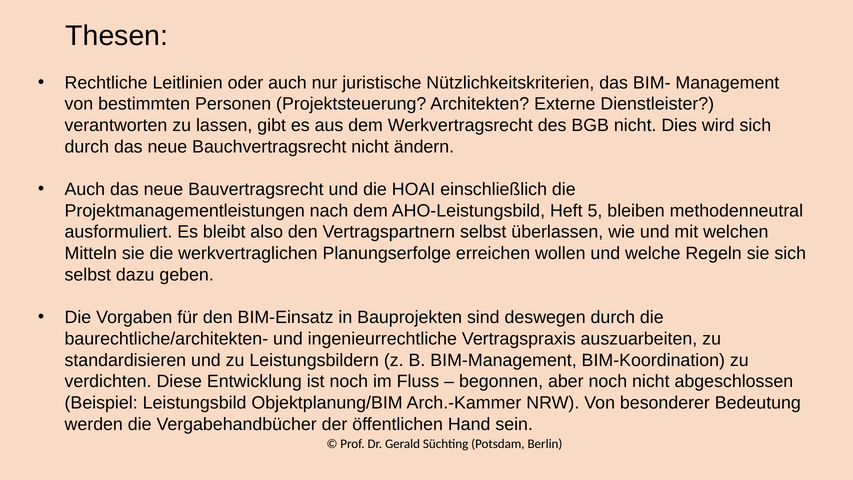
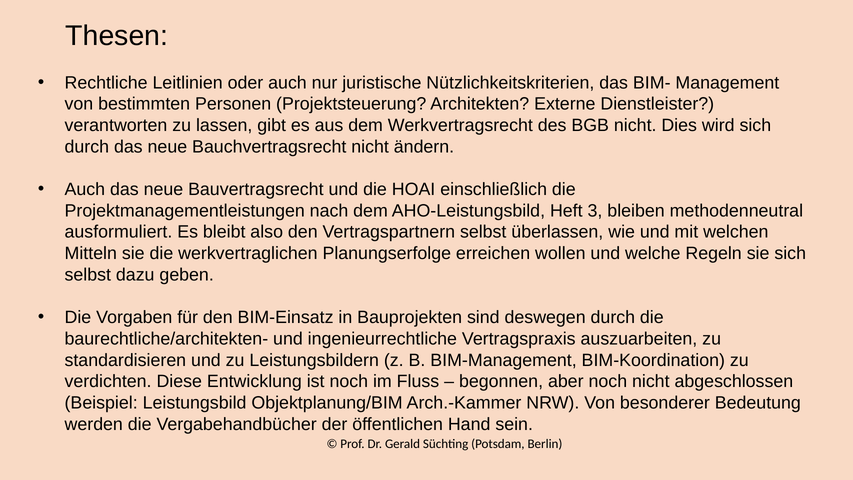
5: 5 -> 3
